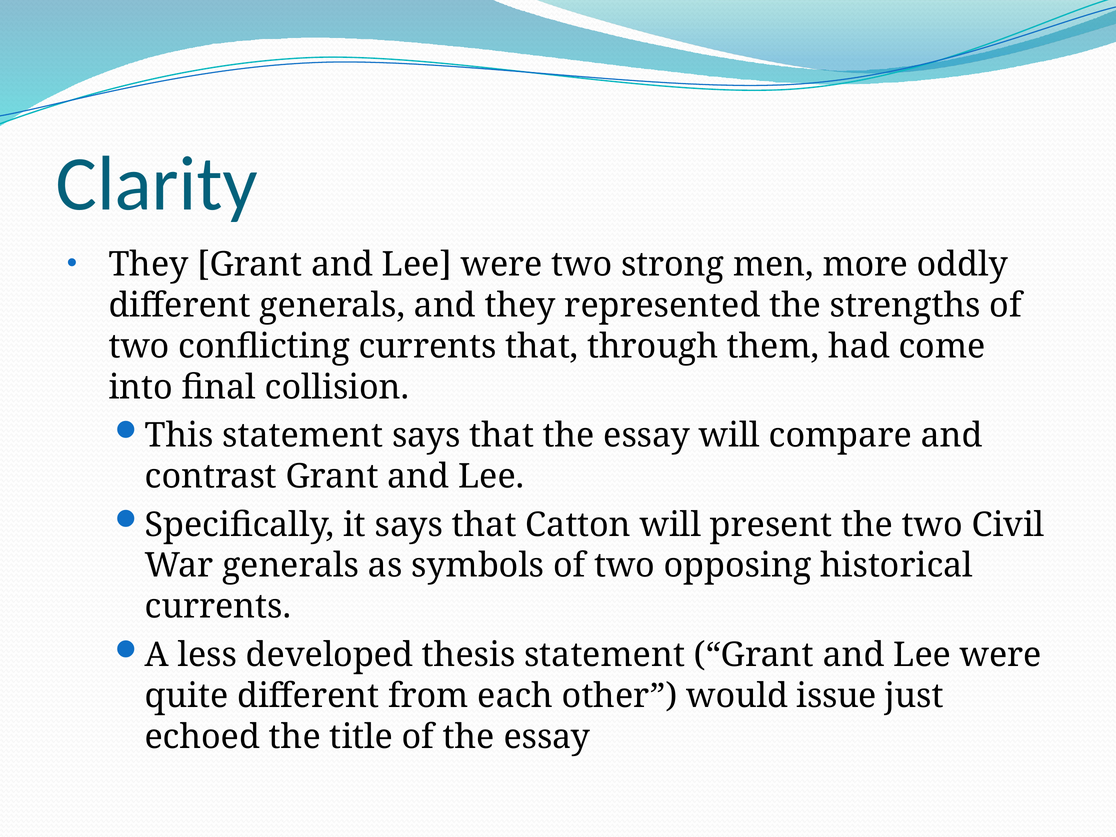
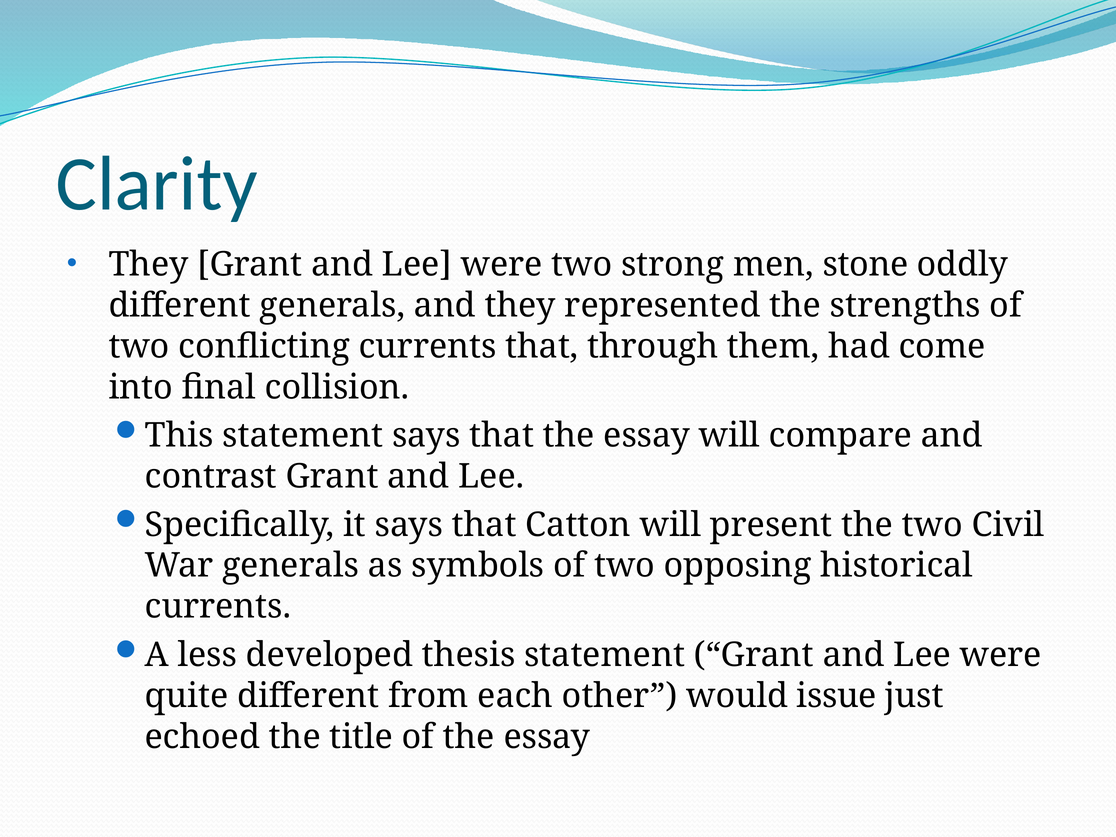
more: more -> stone
